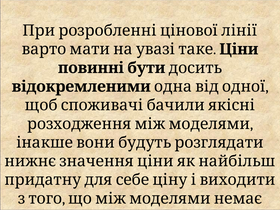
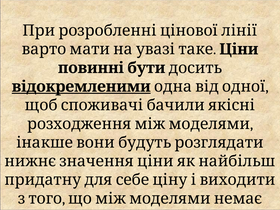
відокремленими underline: none -> present
